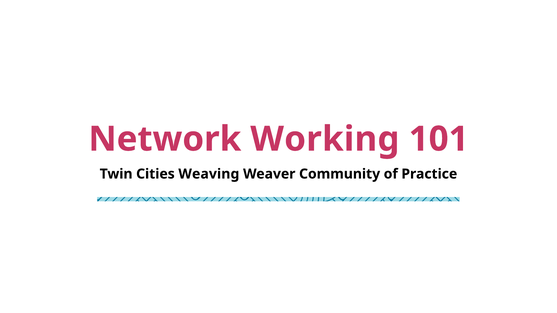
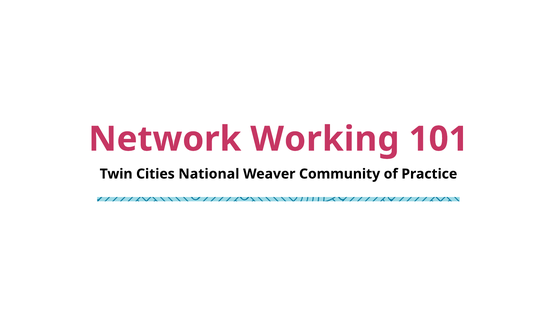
Weaving: Weaving -> National
